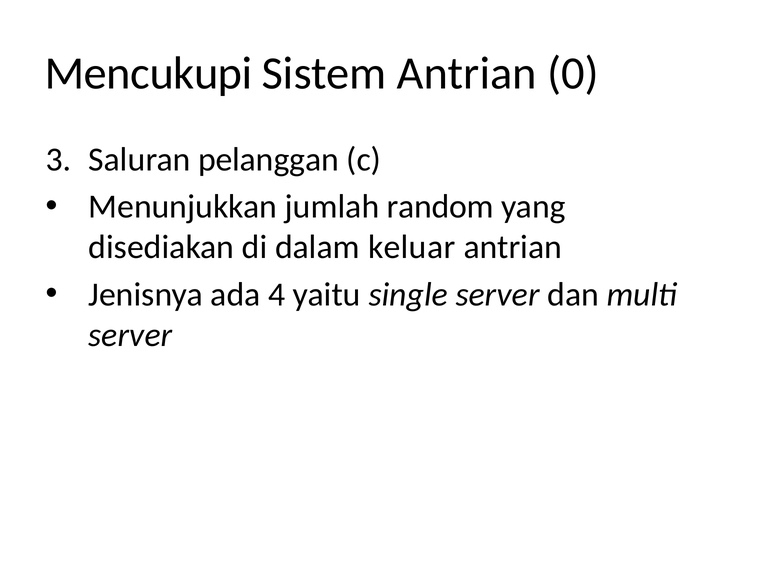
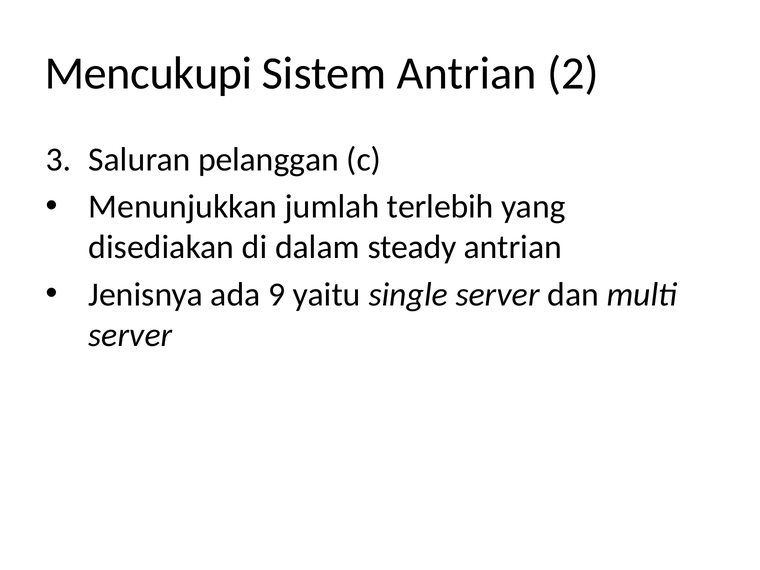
0: 0 -> 2
random: random -> terlebih
keluar: keluar -> steady
4: 4 -> 9
